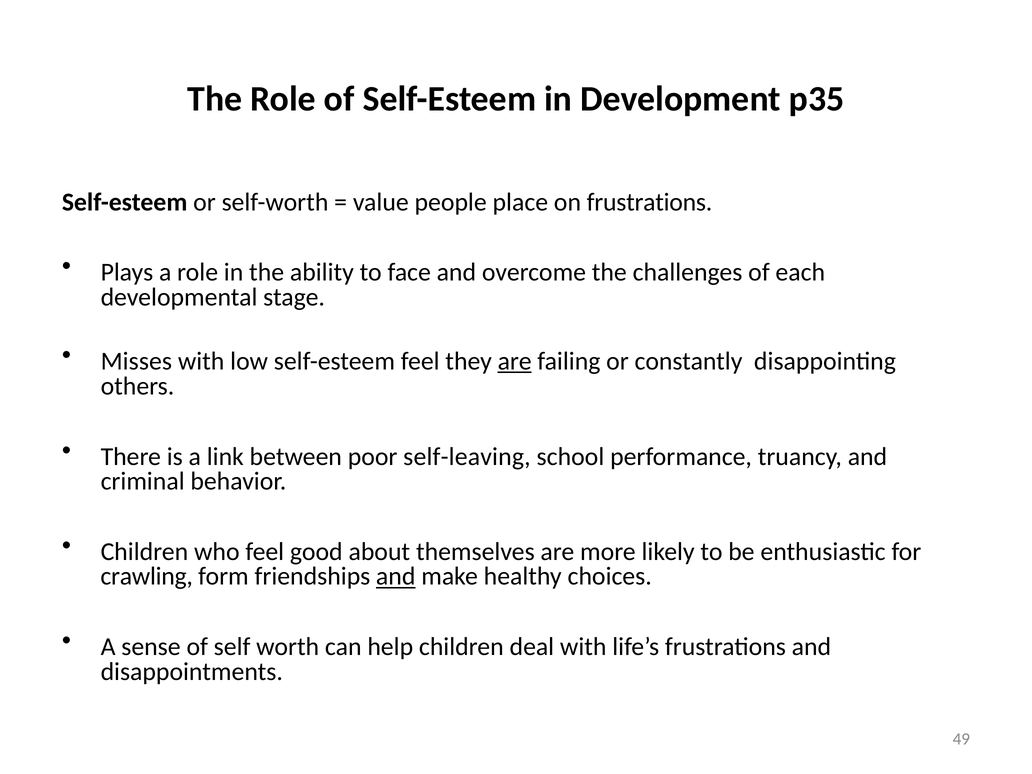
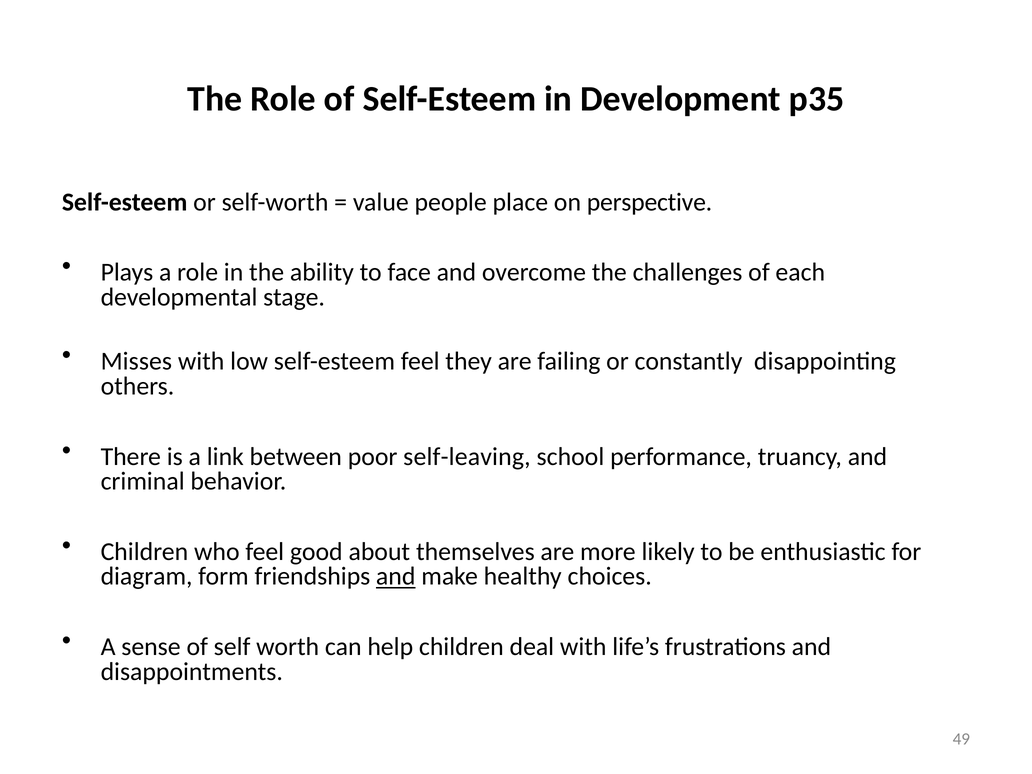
on frustrations: frustrations -> perspective
are at (515, 361) underline: present -> none
crawling: crawling -> diagram
